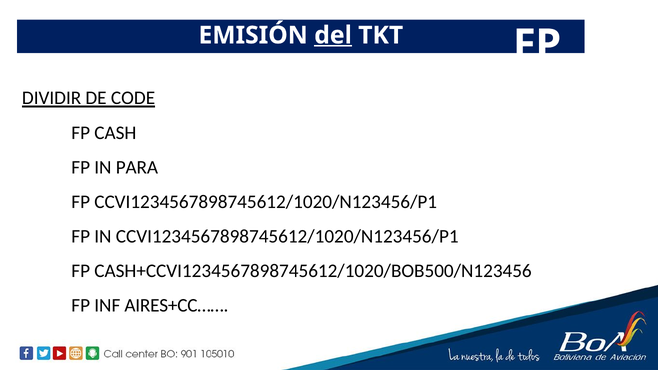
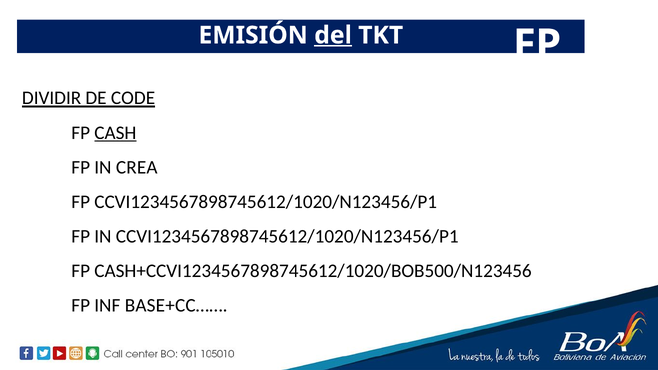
CASH underline: none -> present
PARA: PARA -> CREA
AIRES+CC……: AIRES+CC…… -> BASE+CC……
